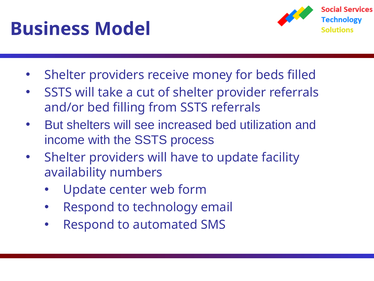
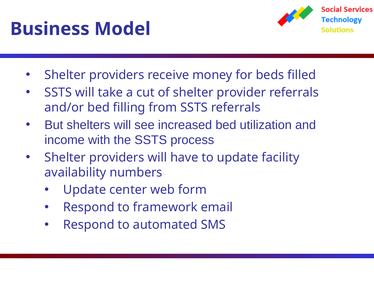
technology: technology -> framework
